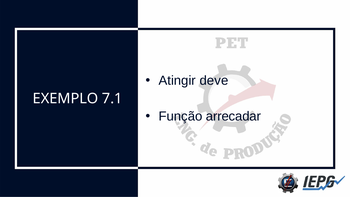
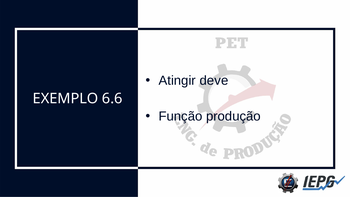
7.1: 7.1 -> 6.6
arrecadar: arrecadar -> produção
